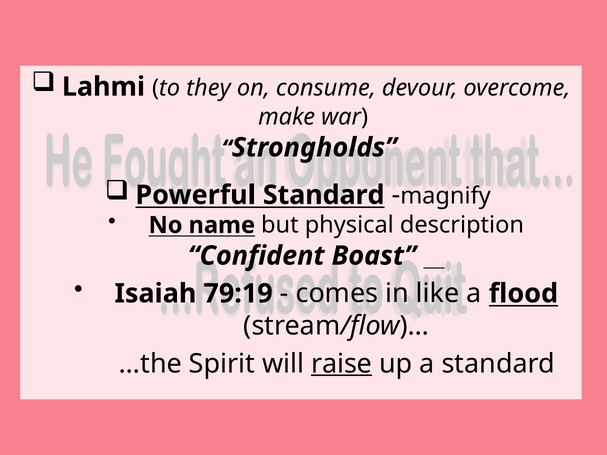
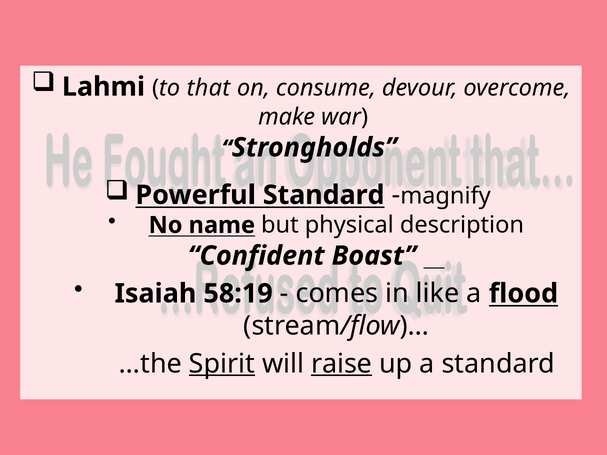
they: they -> that
79:19: 79:19 -> 58:19
Spirit underline: none -> present
